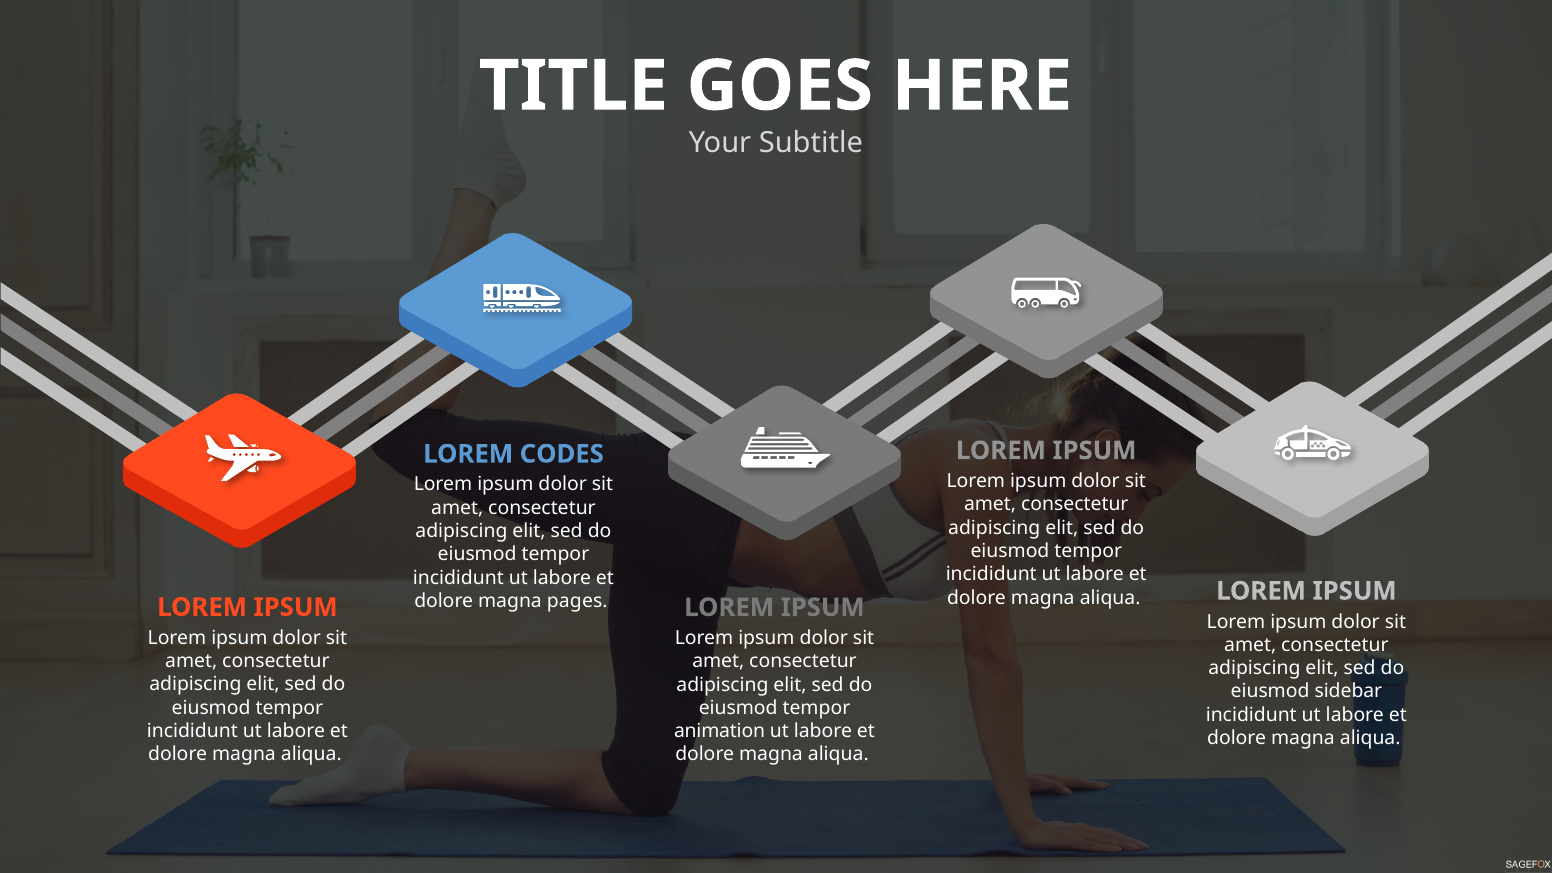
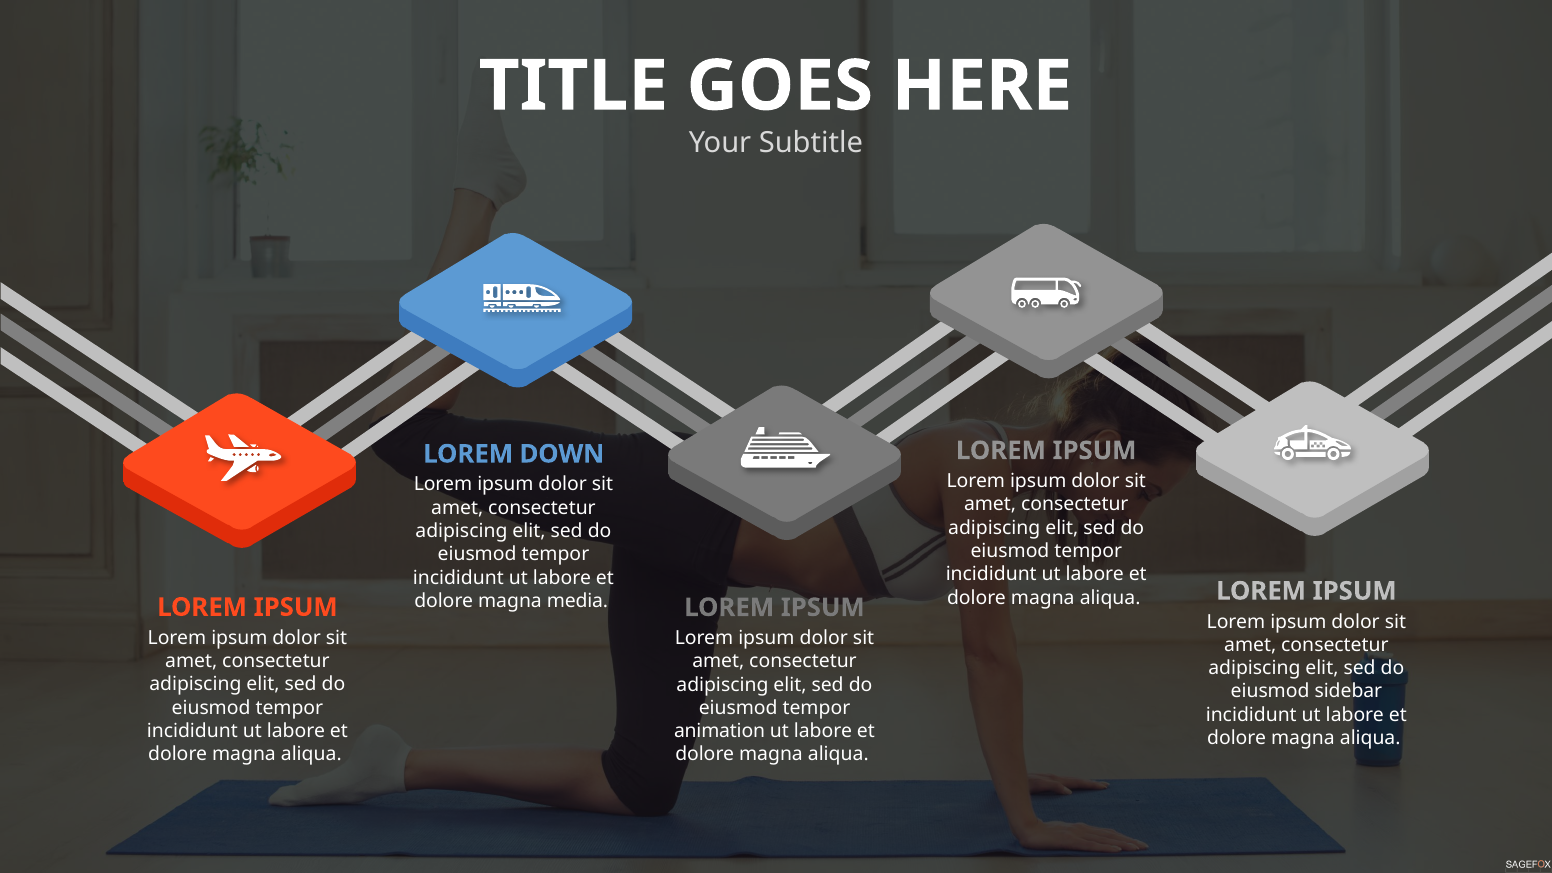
CODES: CODES -> DOWN
pages: pages -> media
